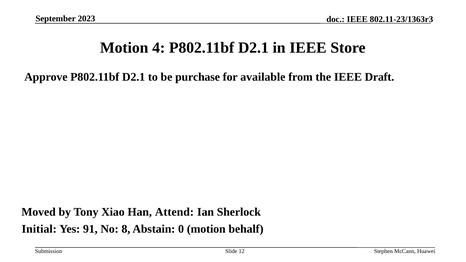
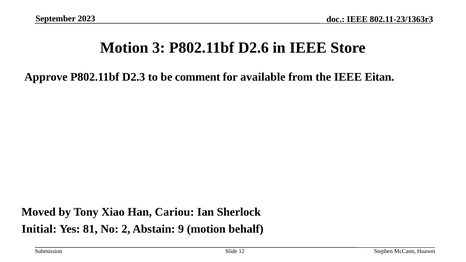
4: 4 -> 3
D2.1 at (253, 48): D2.1 -> D2.6
Approve P802.11bf D2.1: D2.1 -> D2.3
purchase: purchase -> comment
Draft: Draft -> Eitan
Attend: Attend -> Cariou
91: 91 -> 81
8: 8 -> 2
0: 0 -> 9
